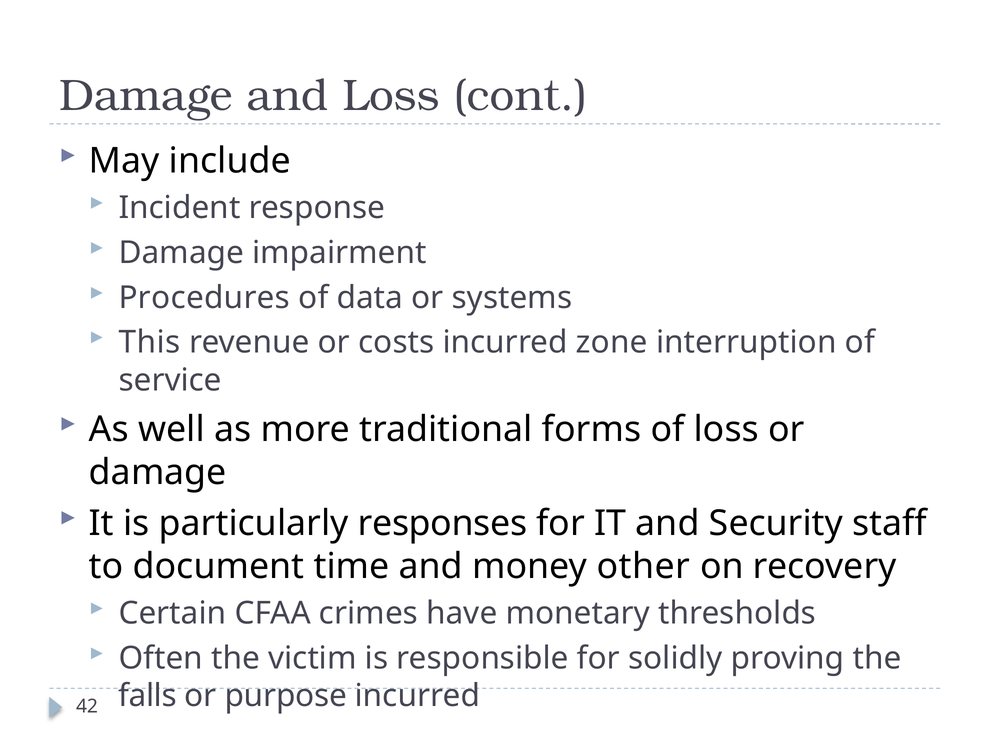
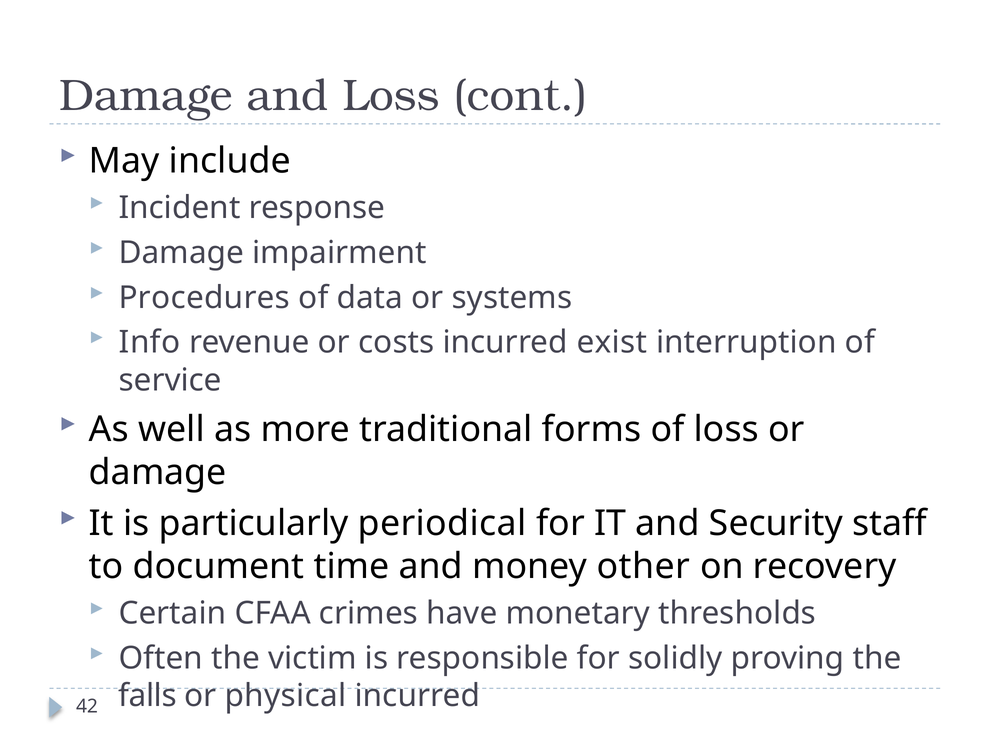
This: This -> Info
zone: zone -> exist
responses: responses -> periodical
purpose: purpose -> physical
